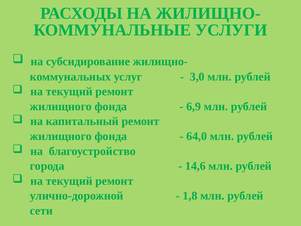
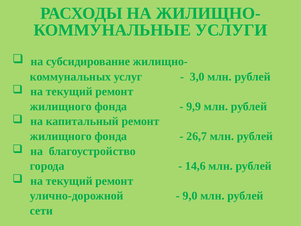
6,9: 6,9 -> 9,9
64,0: 64,0 -> 26,7
1,8: 1,8 -> 9,0
